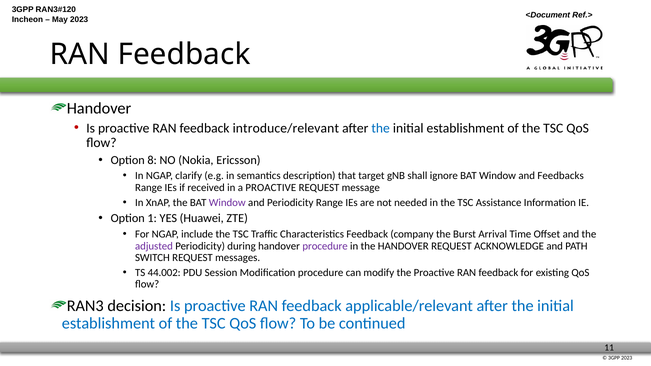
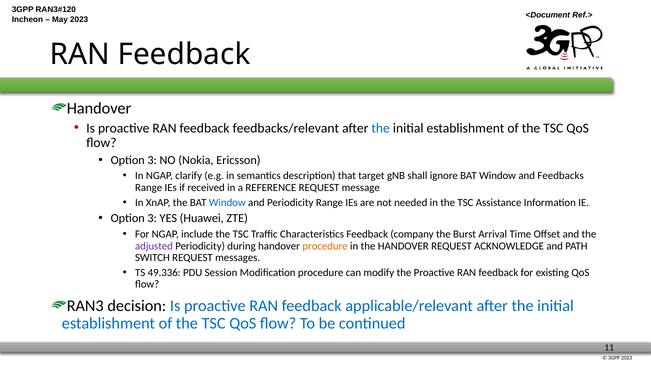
introduce/relevant: introduce/relevant -> feedbacks/relevant
8 at (152, 160): 8 -> 3
a PROACTIVE: PROACTIVE -> REFERENCE
Window at (227, 203) colour: purple -> blue
1 at (152, 219): 1 -> 3
procedure at (325, 246) colour: purple -> orange
44.002: 44.002 -> 49.336
